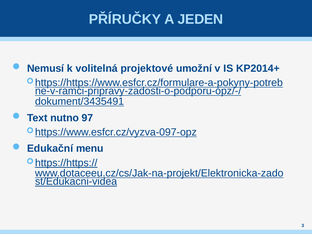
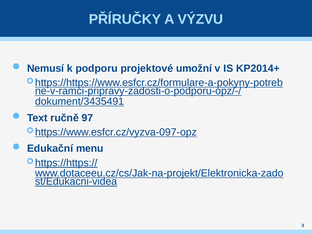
JEDEN: JEDEN -> VÝZVU
volitelná: volitelná -> podporu
nutno: nutno -> ručně
